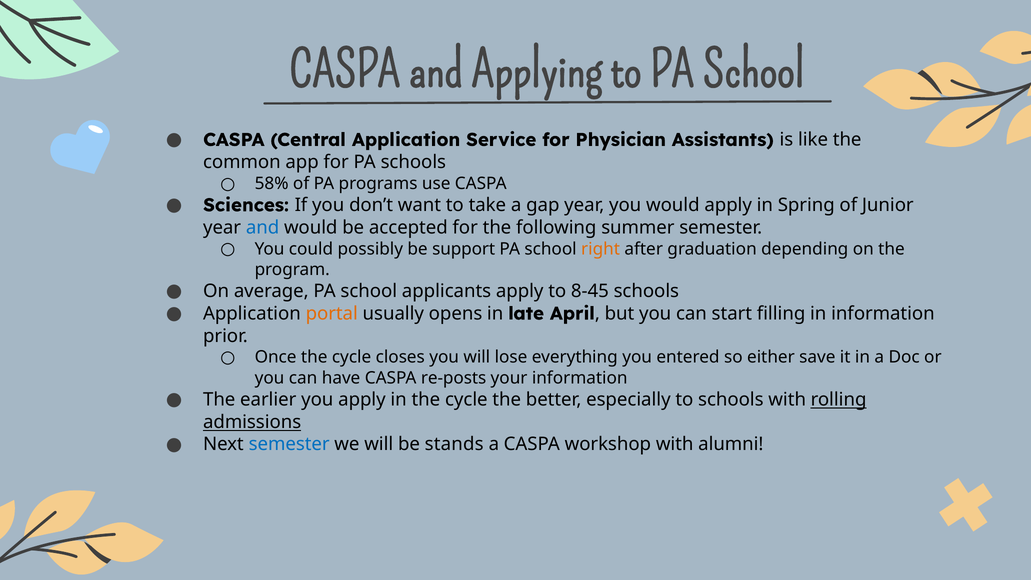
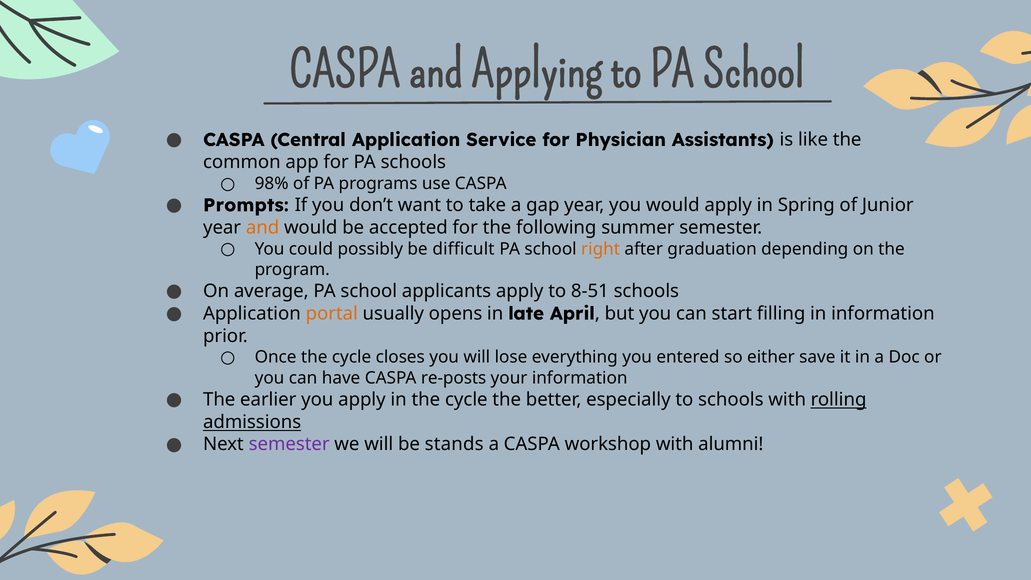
58%: 58% -> 98%
Sciences: Sciences -> Prompts
and at (263, 228) colour: blue -> orange
support: support -> difficult
8-45: 8-45 -> 8-51
semester at (289, 444) colour: blue -> purple
